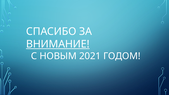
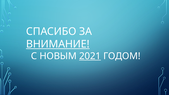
2021 underline: none -> present
